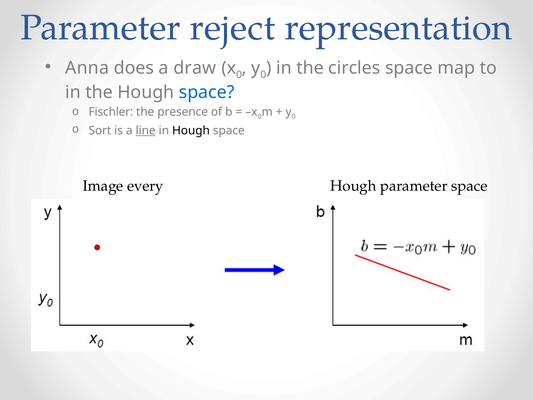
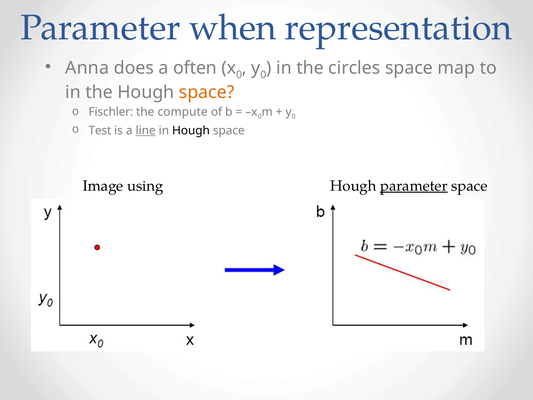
reject: reject -> when
draw: draw -> often
space at (207, 92) colour: blue -> orange
presence: presence -> compute
Sort: Sort -> Test
every: every -> using
parameter at (414, 186) underline: none -> present
